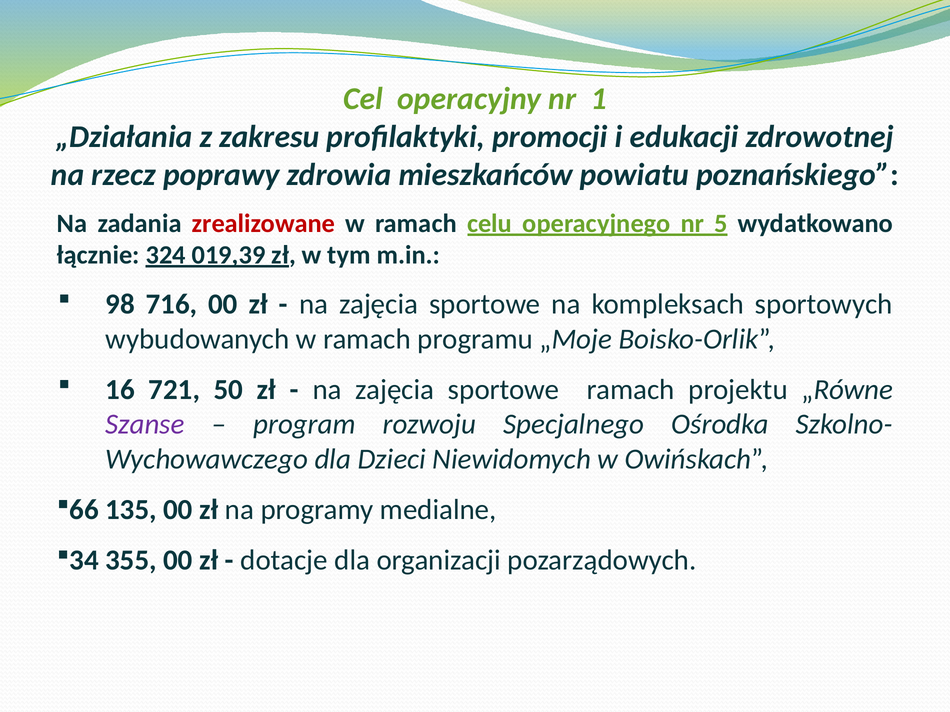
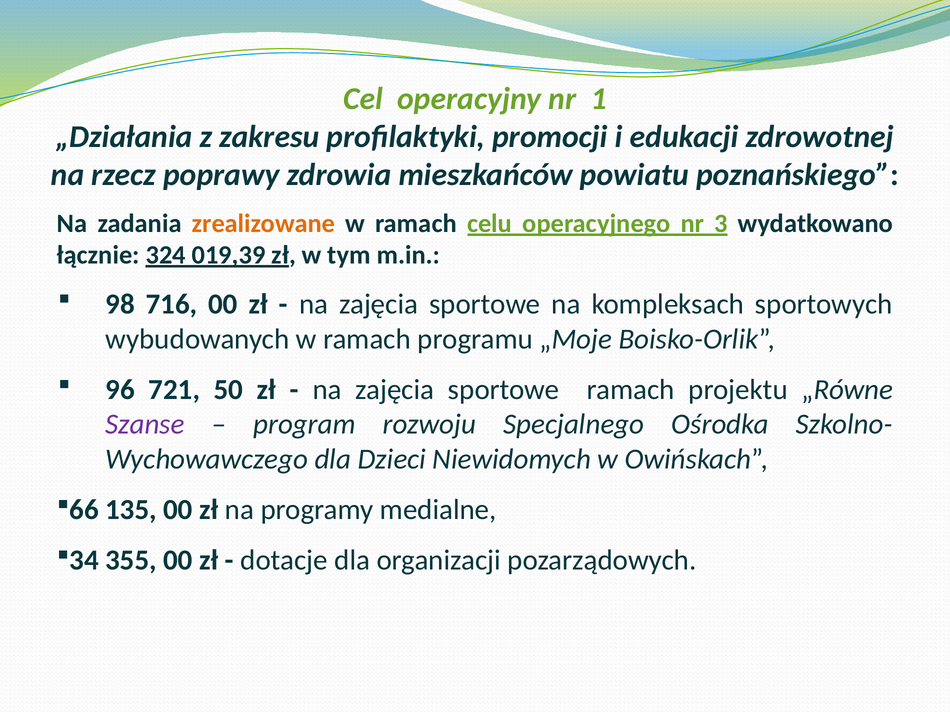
zrealizowane colour: red -> orange
5: 5 -> 3
16: 16 -> 96
